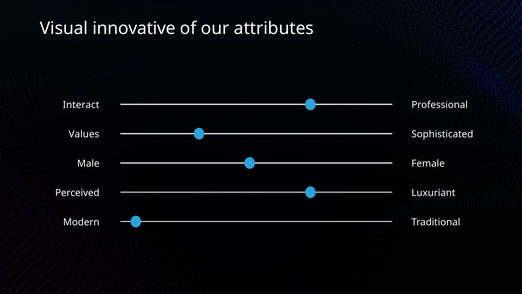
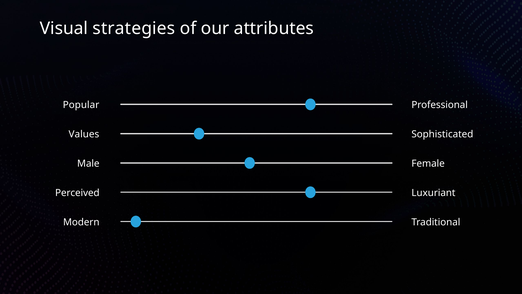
innovative: innovative -> strategies
Interact: Interact -> Popular
